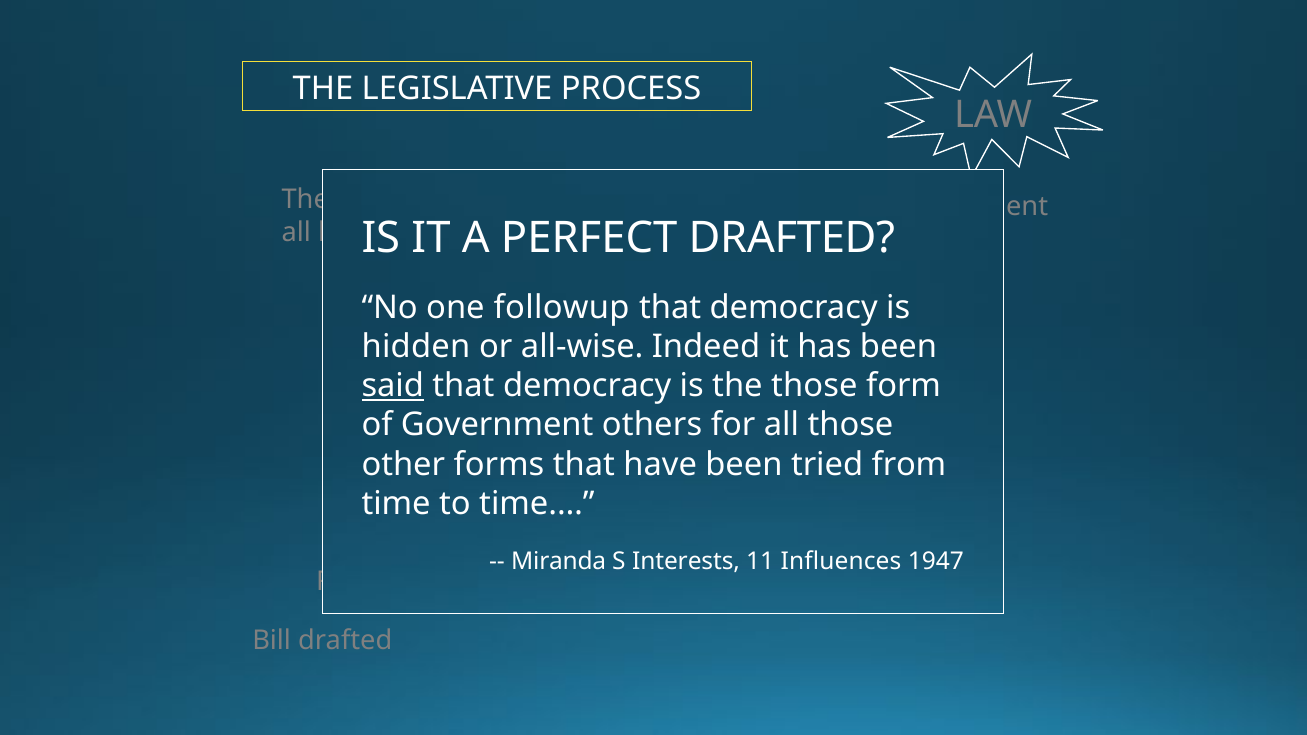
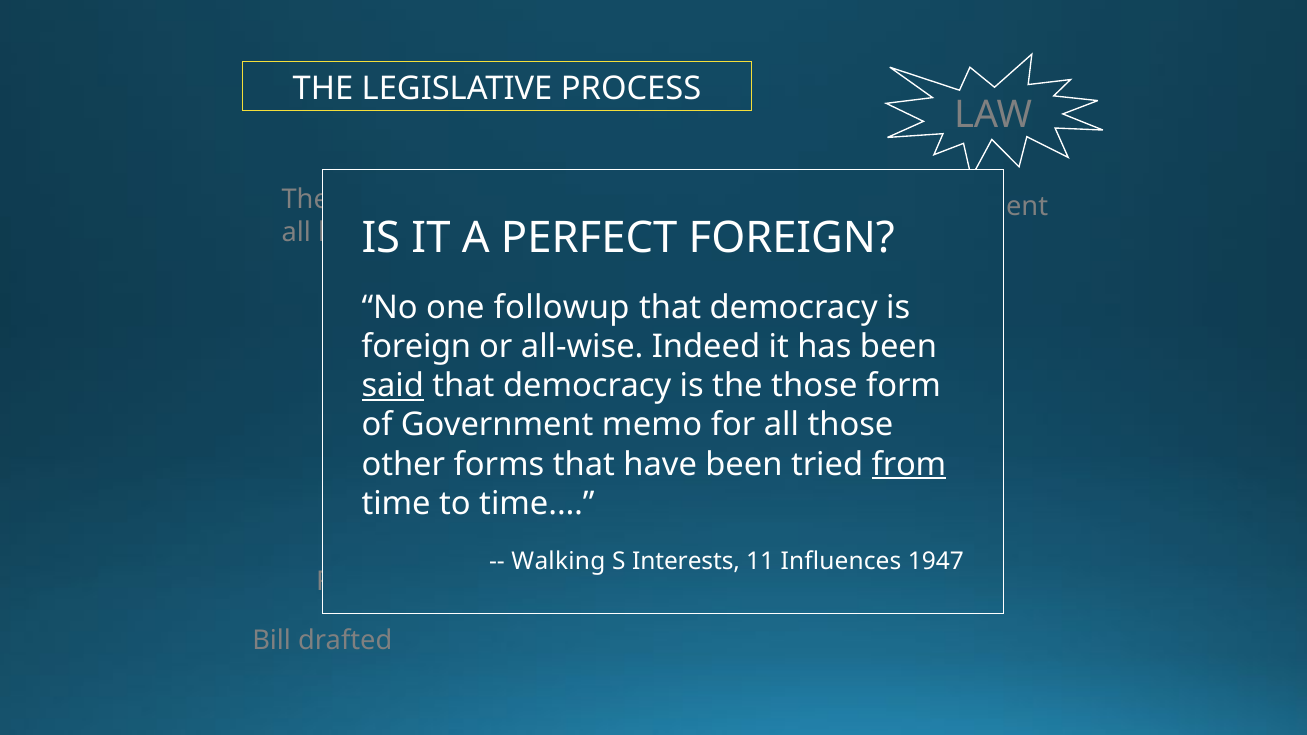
PERFECT DRAFTED: DRAFTED -> FOREIGN
hidden at (416, 347): hidden -> foreign
others: others -> memo
from underline: none -> present
Miranda: Miranda -> Walking
